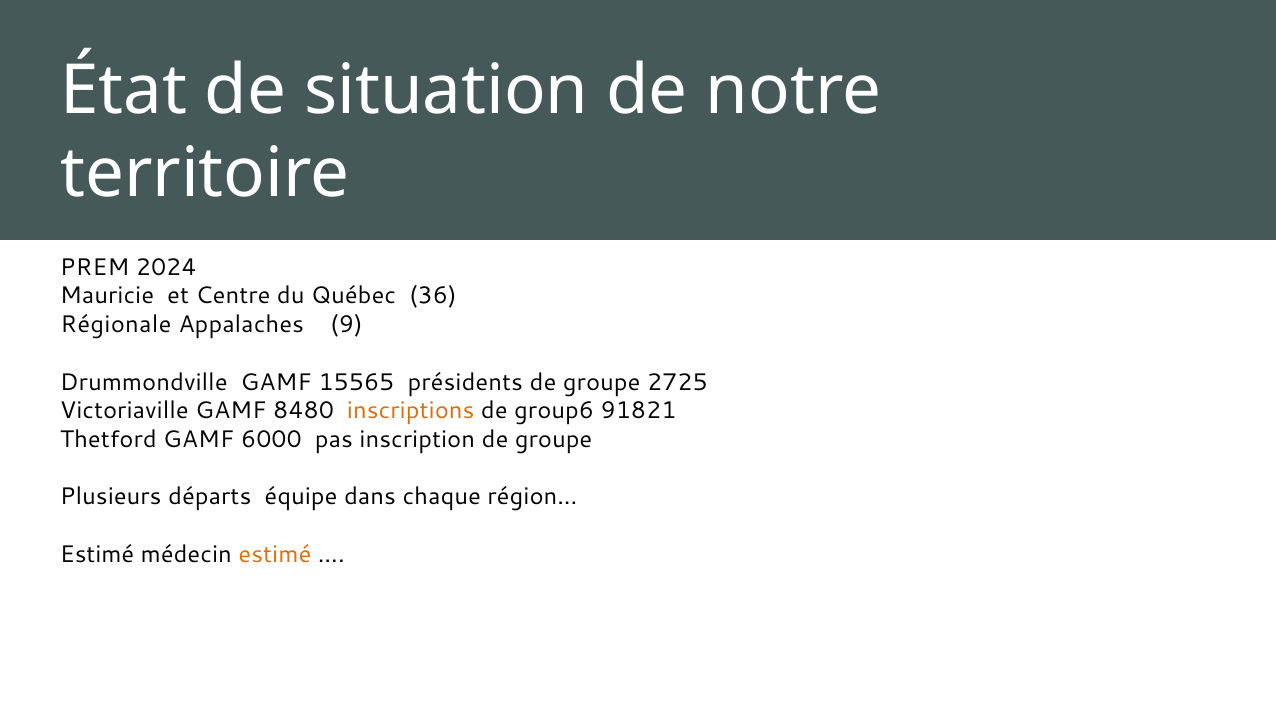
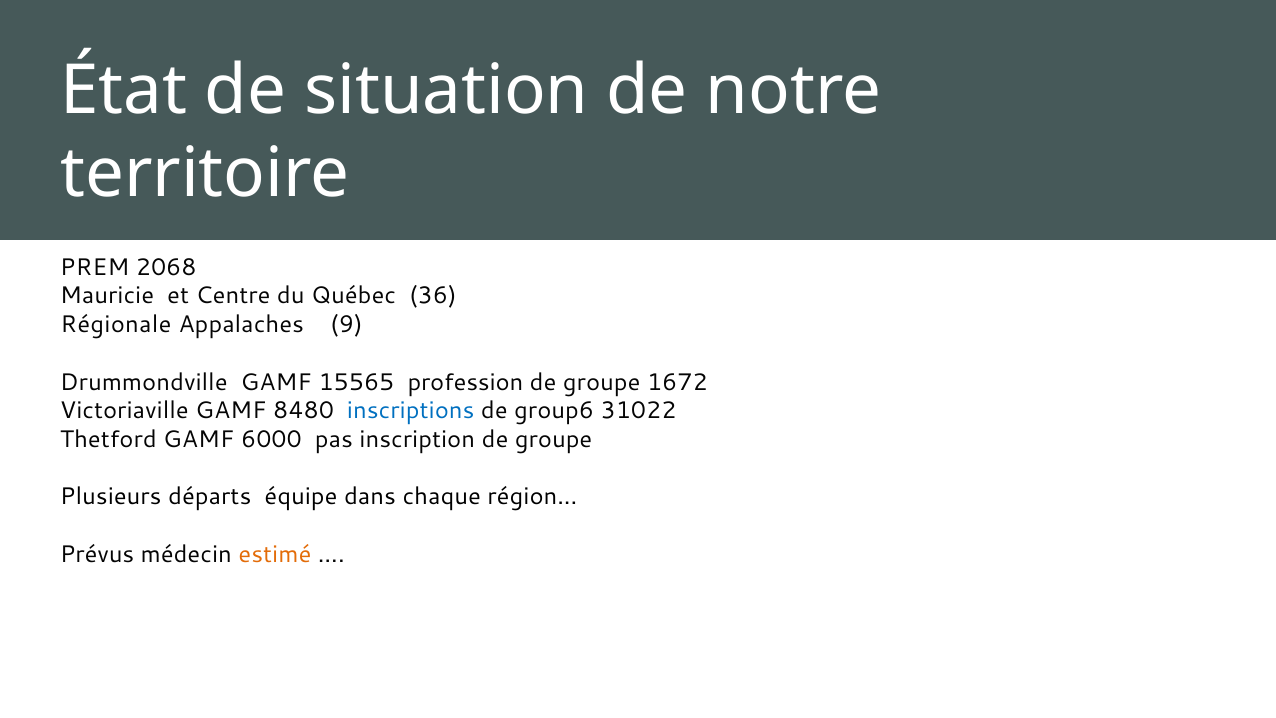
2024: 2024 -> 2068
présidents: présidents -> profession
2725: 2725 -> 1672
inscriptions colour: orange -> blue
91821: 91821 -> 31022
Estimé at (97, 554): Estimé -> Prévus
